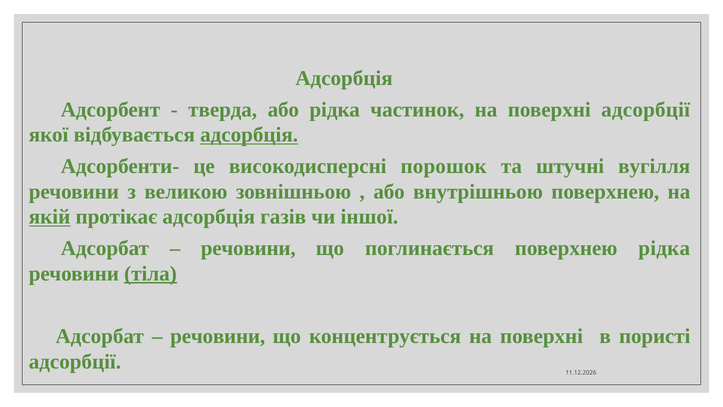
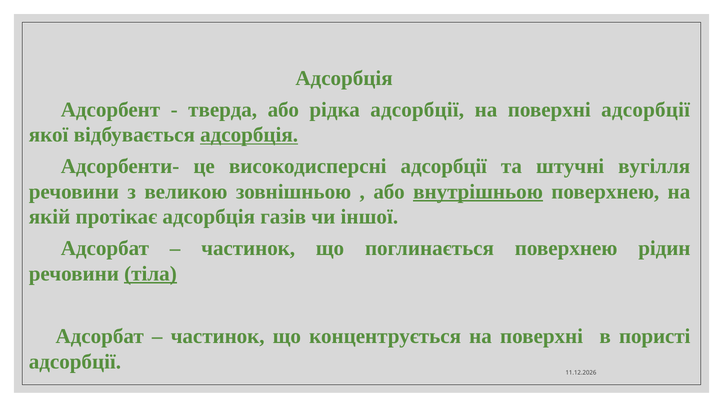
рідка частинок: частинок -> адсорбції
високодисперсні порошок: порошок -> адсорбції
внутрішньою underline: none -> present
якій underline: present -> none
речовини at (248, 248): речовини -> частинок
поверхнею рідка: рідка -> рідин
речовини at (218, 336): речовини -> частинок
